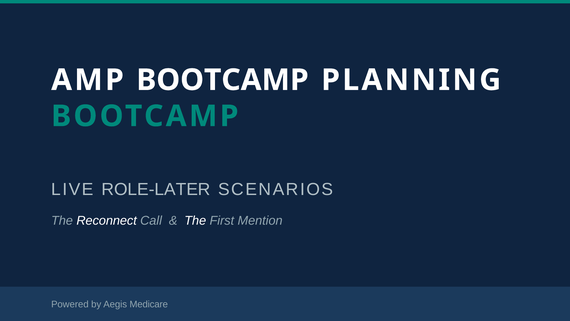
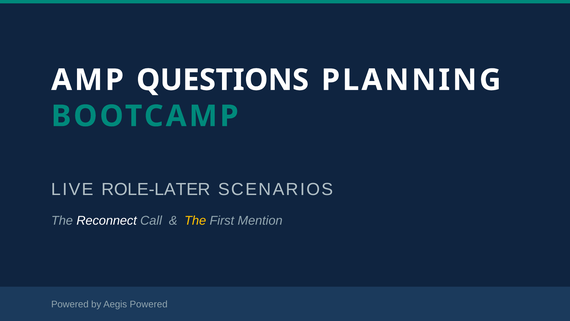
AMP BOOTCAMP: BOOTCAMP -> QUESTIONS
The at (195, 220) colour: white -> yellow
Aegis Medicare: Medicare -> Powered
